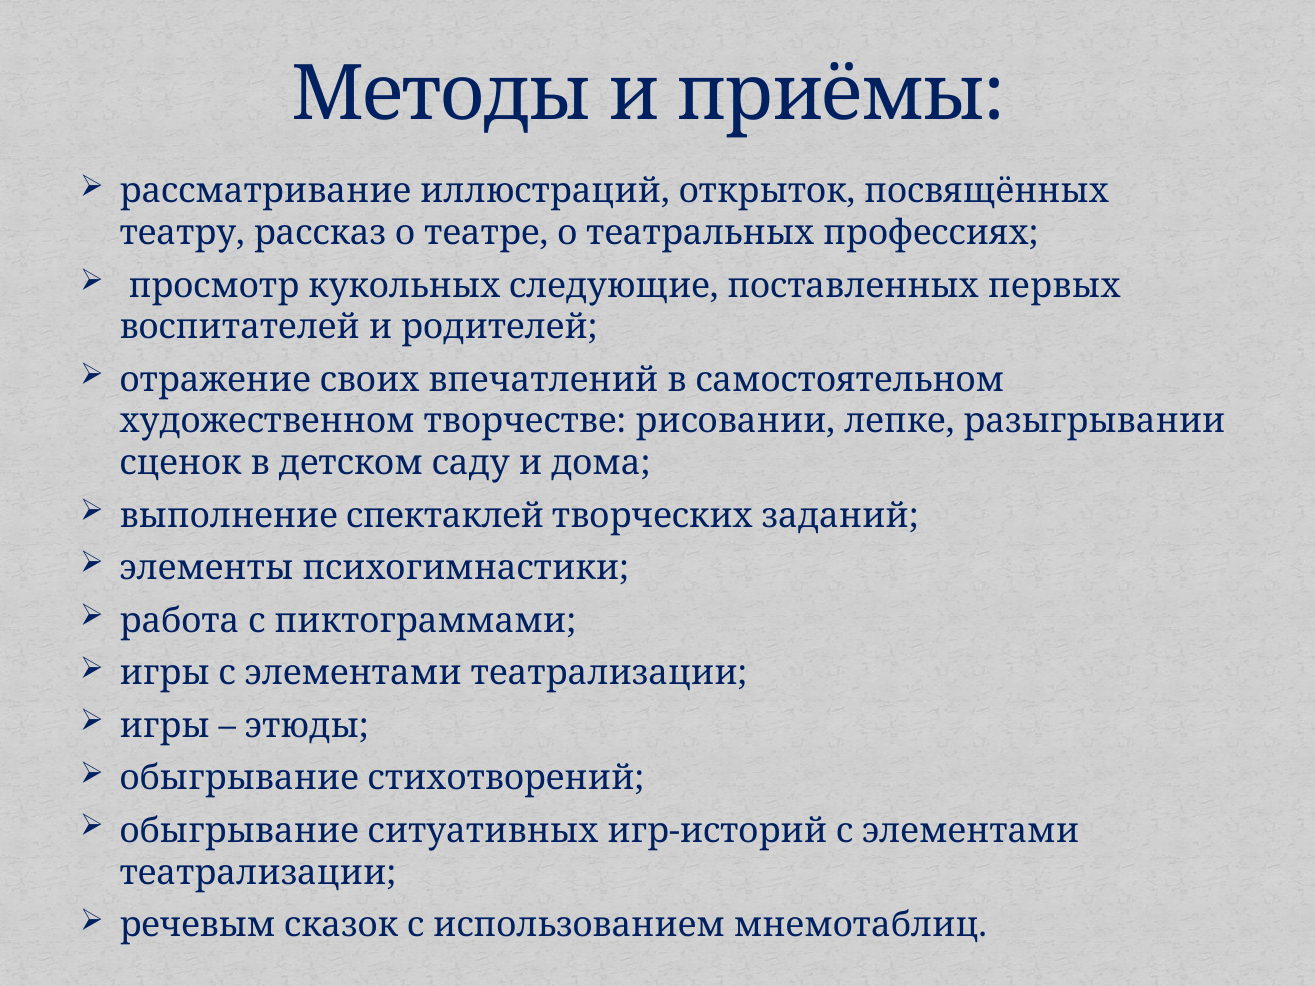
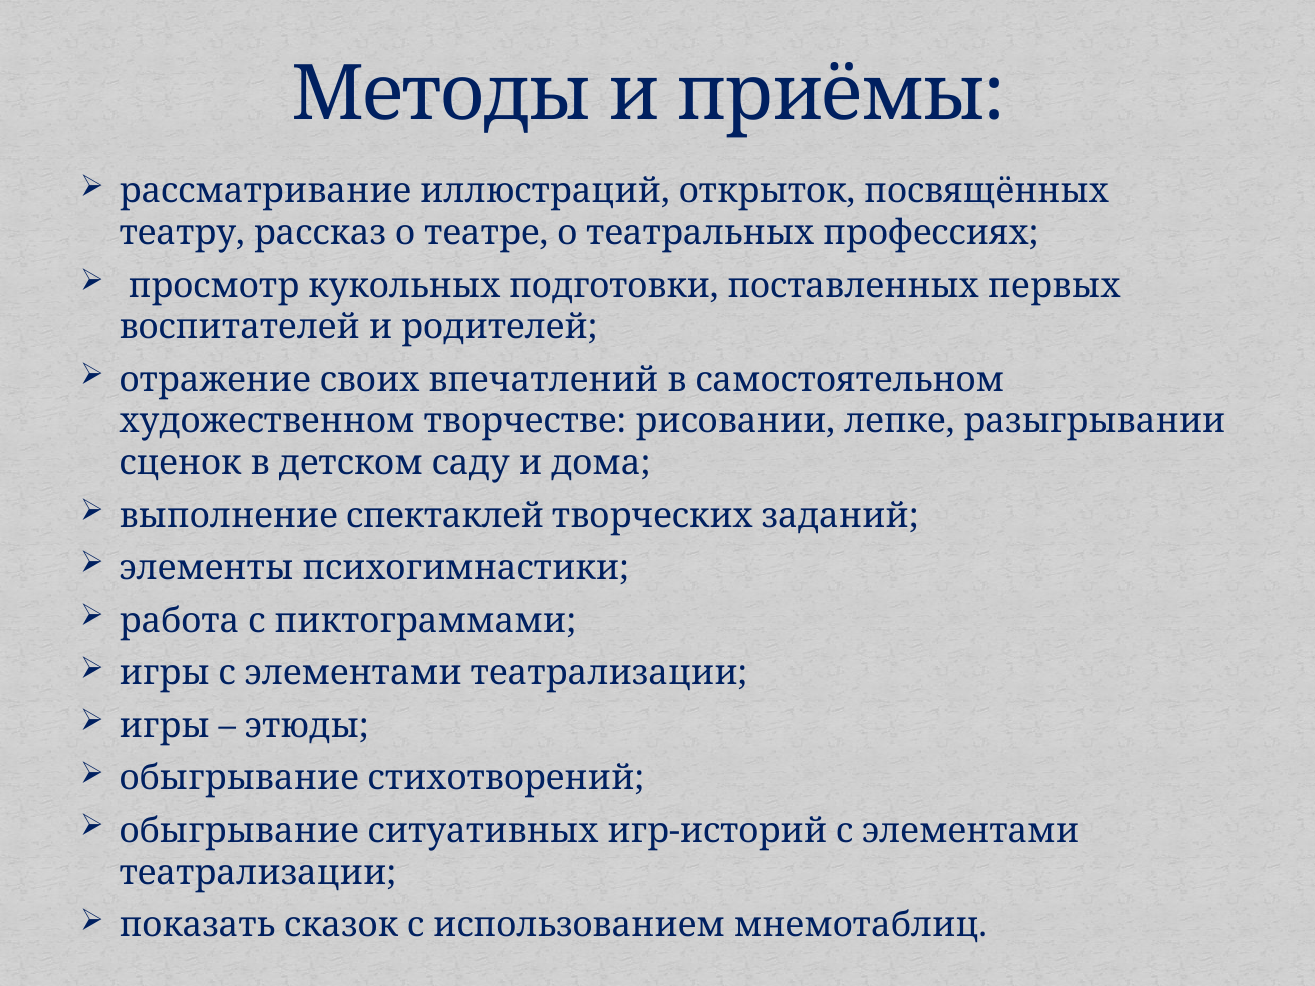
следующие: следующие -> подготовки
речевым: речевым -> показать
